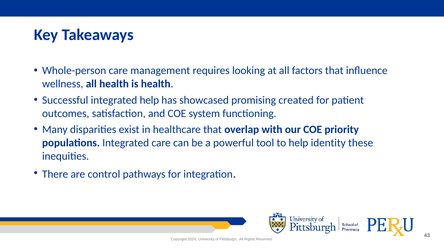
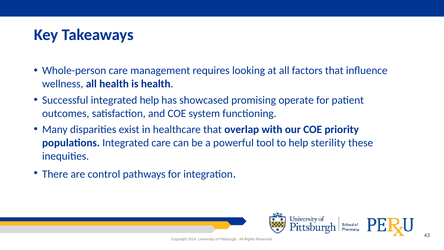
created: created -> operate
identity: identity -> sterility
